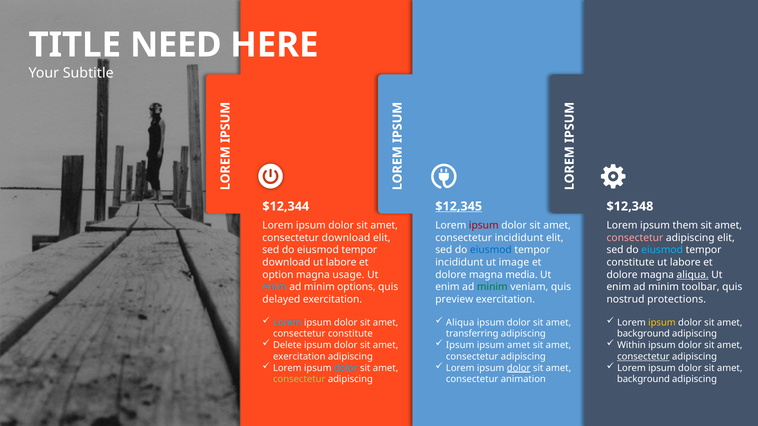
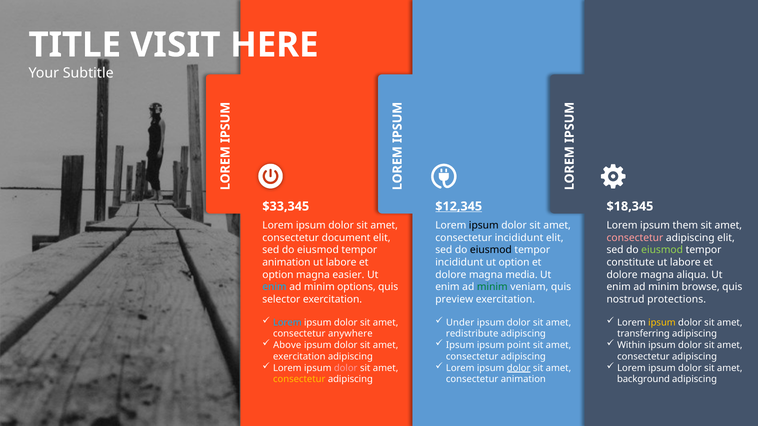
NEED: NEED -> VISIT
$12,344: $12,344 -> $33,345
$12,348: $12,348 -> $18,345
ipsum at (484, 226) colour: red -> black
consectetur download: download -> document
eiusmod at (491, 250) colour: blue -> black
eiusmod at (662, 250) colour: light blue -> light green
download at (286, 263): download -> animation
ut image: image -> option
usage: usage -> easier
aliqua at (693, 275) underline: present -> none
toolbar: toolbar -> browse
delayed: delayed -> selector
Aliqua at (460, 323): Aliqua -> Under
consectetur constitute: constitute -> anywhere
transferring: transferring -> redistribute
background at (643, 334): background -> transferring
Delete: Delete -> Above
ipsum amet: amet -> point
consectetur at (643, 357) underline: present -> none
dolor at (346, 368) colour: light blue -> pink
consectetur at (299, 380) colour: light green -> yellow
